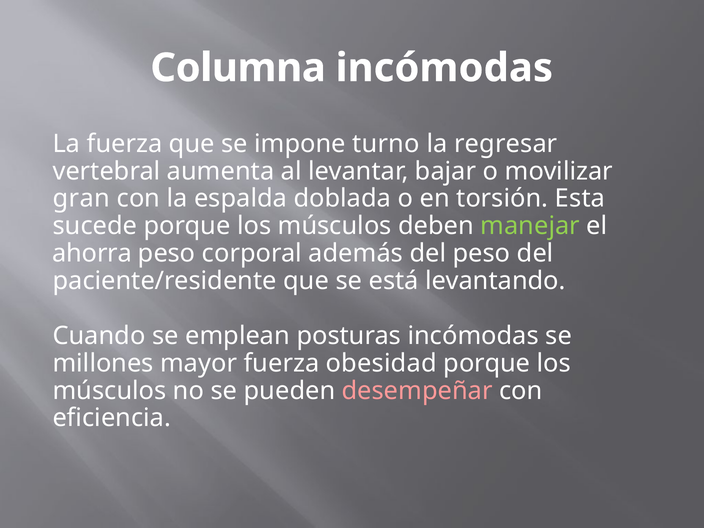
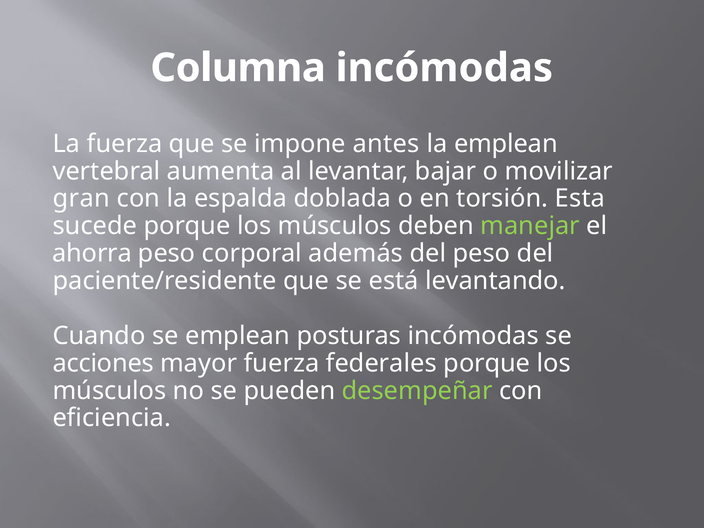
turno: turno -> antes
la regresar: regresar -> emplean
millones: millones -> acciones
obesidad: obesidad -> federales
desempeñar colour: pink -> light green
